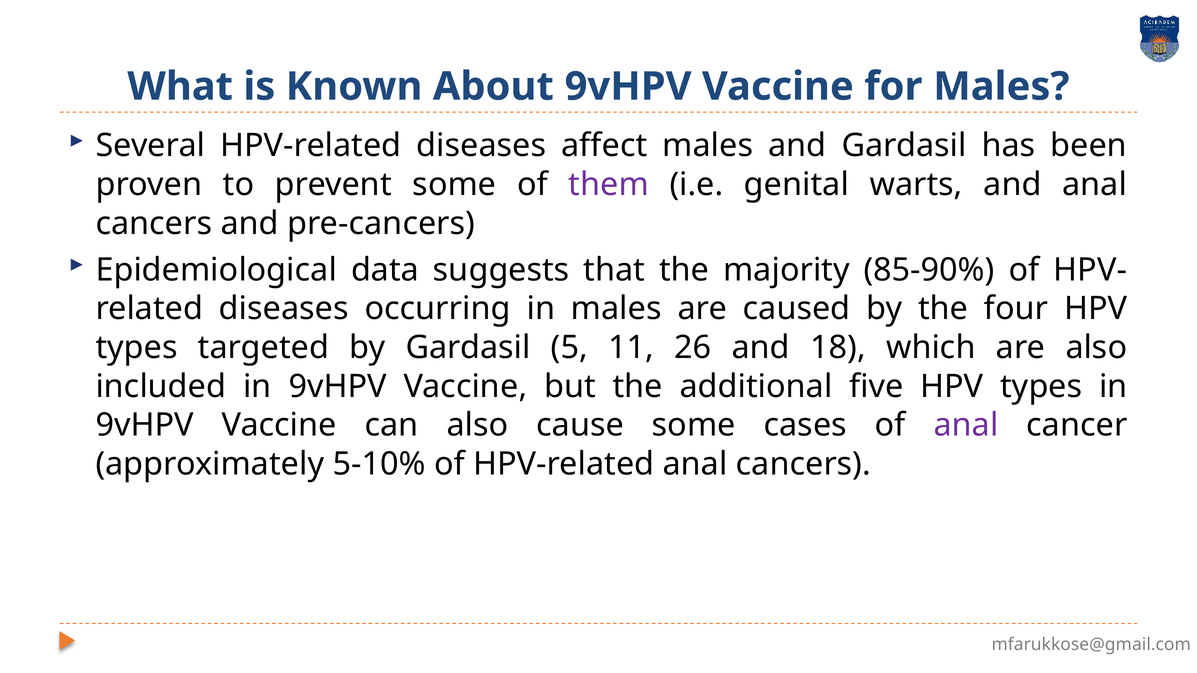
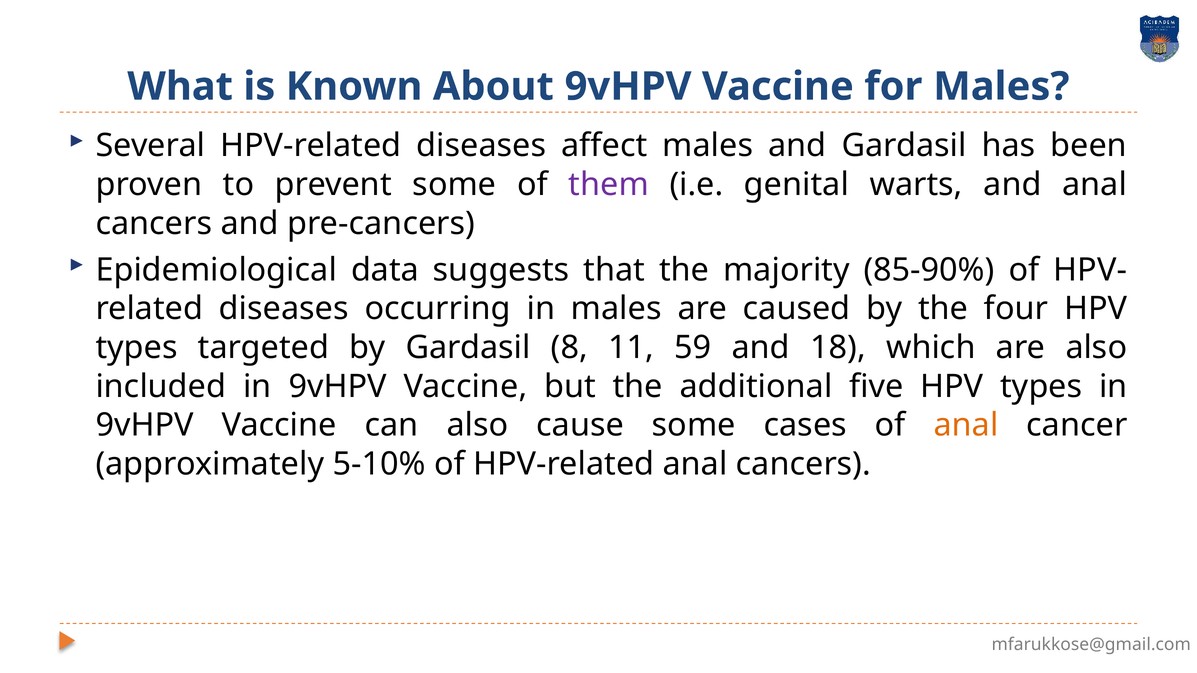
5: 5 -> 8
26: 26 -> 59
anal at (966, 425) colour: purple -> orange
